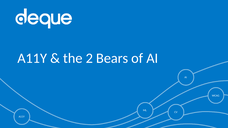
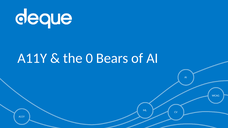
2: 2 -> 0
